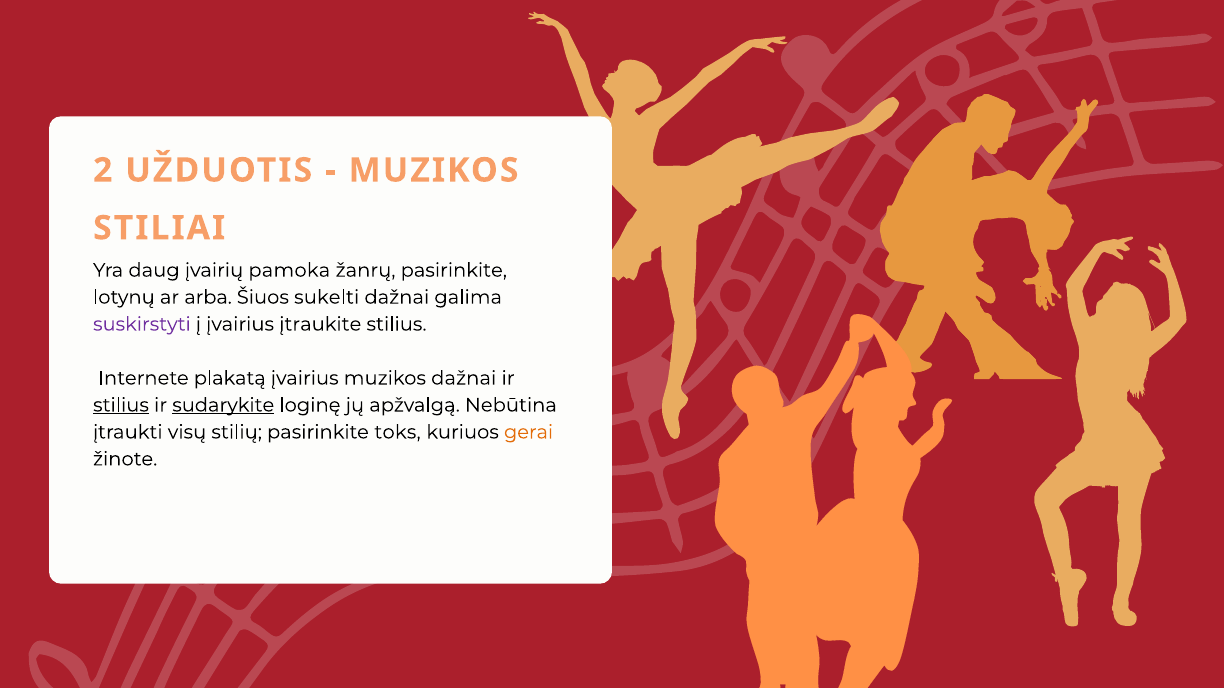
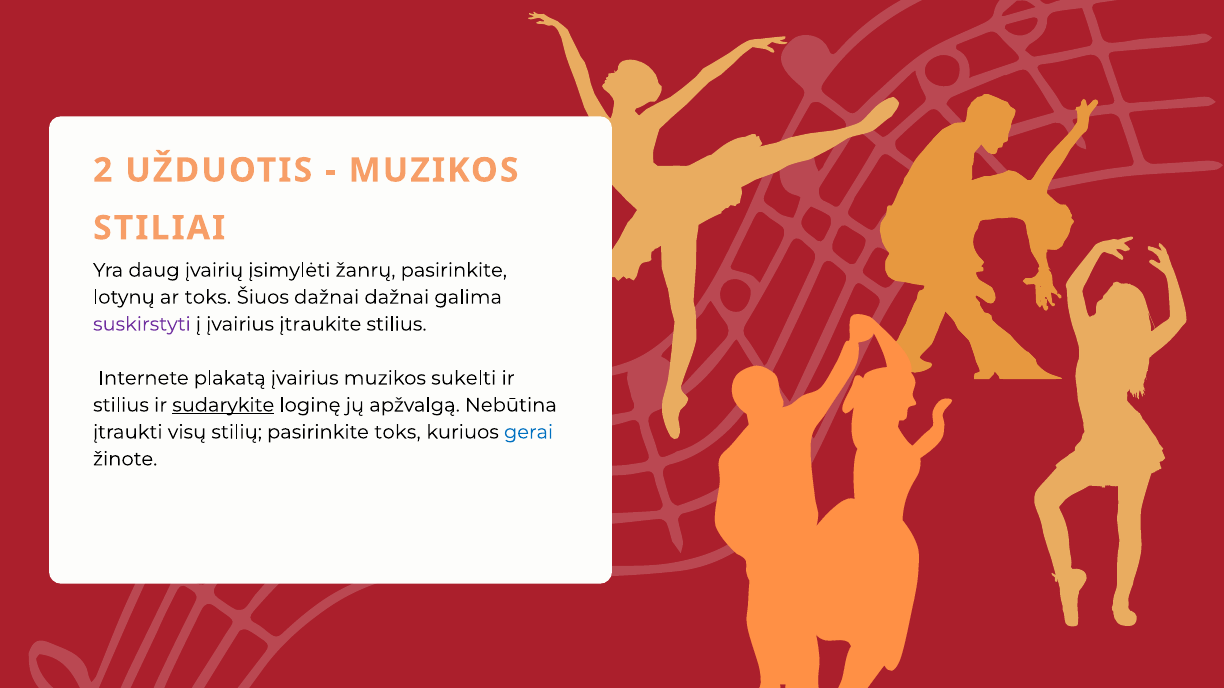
pamoka: pamoka -> įsimylėti
ar arba: arba -> toks
Šiuos sukelti: sukelti -> dažnai
muzikos dažnai: dažnai -> sukelti
stilius at (121, 405) underline: present -> none
gerai colour: orange -> blue
